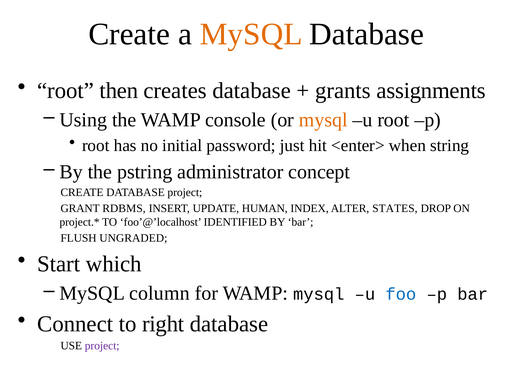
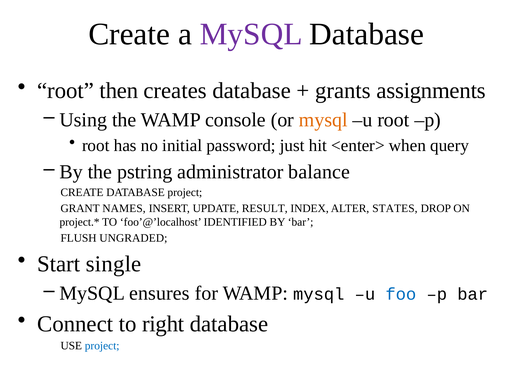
MySQL at (251, 34) colour: orange -> purple
string: string -> query
concept: concept -> balance
RDBMS: RDBMS -> NAMES
HUMAN: HUMAN -> RESULT
which: which -> single
column: column -> ensures
project at (102, 346) colour: purple -> blue
